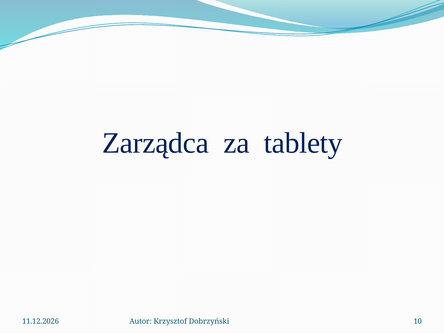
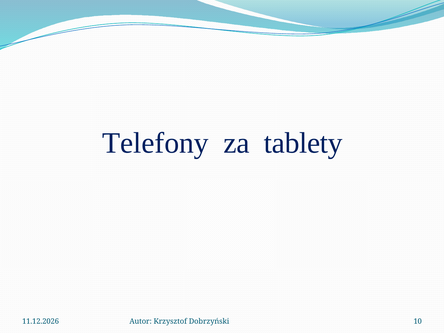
Zarządca: Zarządca -> Telefony
